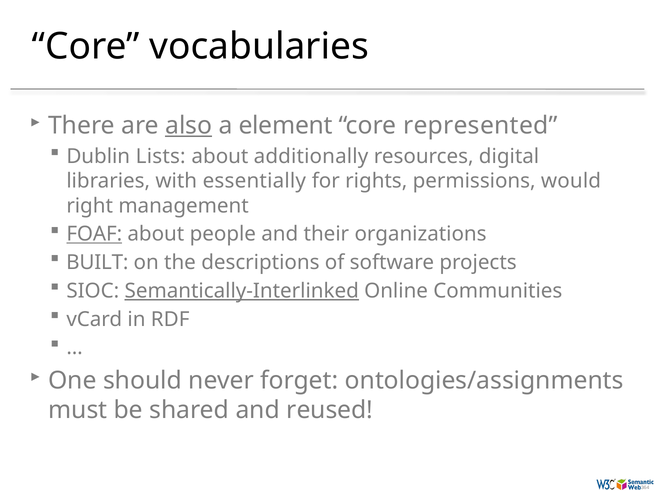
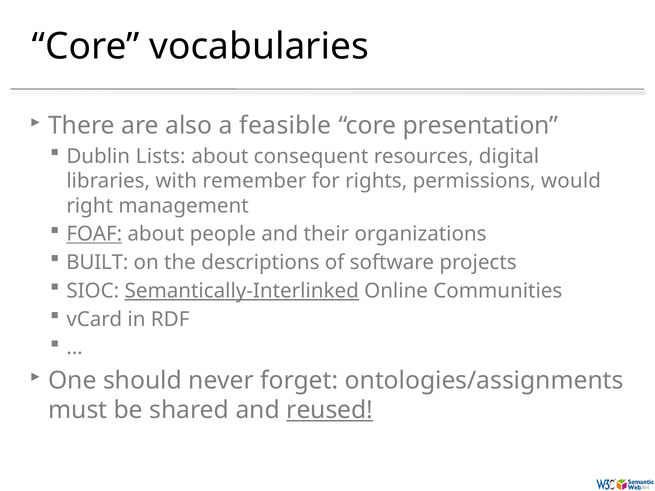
also underline: present -> none
element: element -> feasible
represented: represented -> presentation
additionally: additionally -> consequent
essentially: essentially -> remember
reused underline: none -> present
